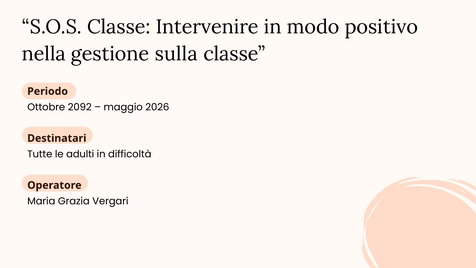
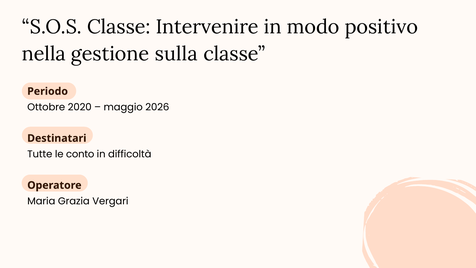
2092: 2092 -> 2020
adulti: adulti -> conto
